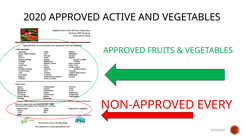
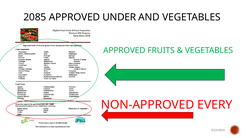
2020: 2020 -> 2085
ACTIVE: ACTIVE -> UNDER
